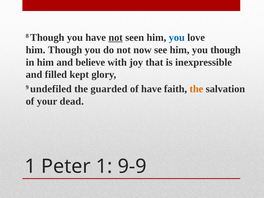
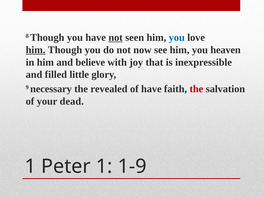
him at (36, 50) underline: none -> present
you though: though -> heaven
kept: kept -> little
undefiled: undefiled -> necessary
guarded: guarded -> revealed
the at (196, 89) colour: orange -> red
9-9: 9-9 -> 1-9
